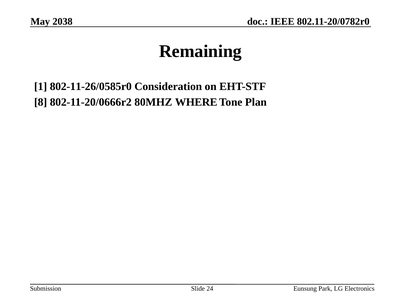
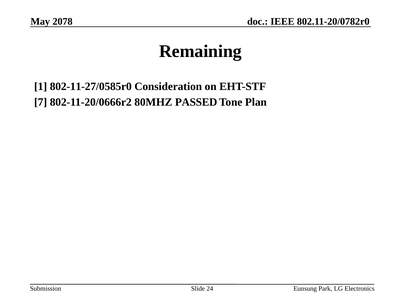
2038: 2038 -> 2078
802-11-26/0585r0: 802-11-26/0585r0 -> 802-11-27/0585r0
8: 8 -> 7
WHERE: WHERE -> PASSED
